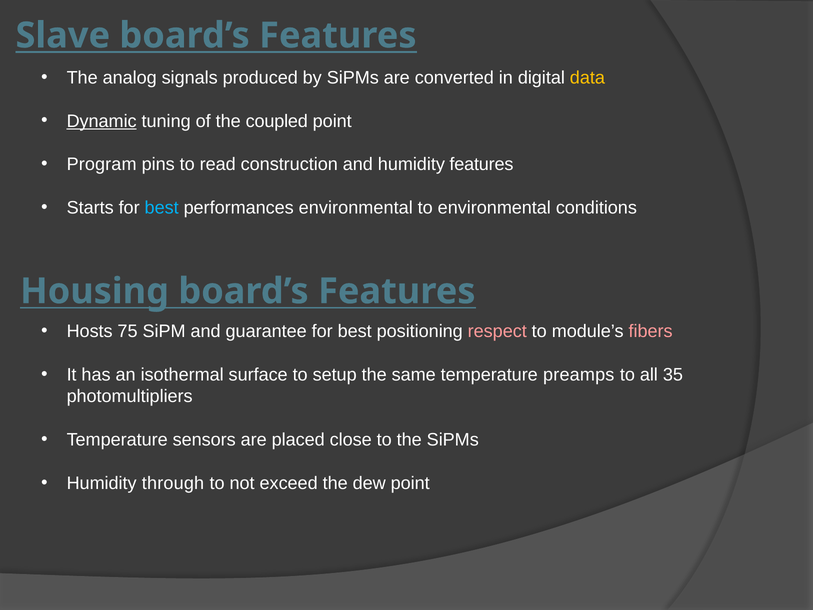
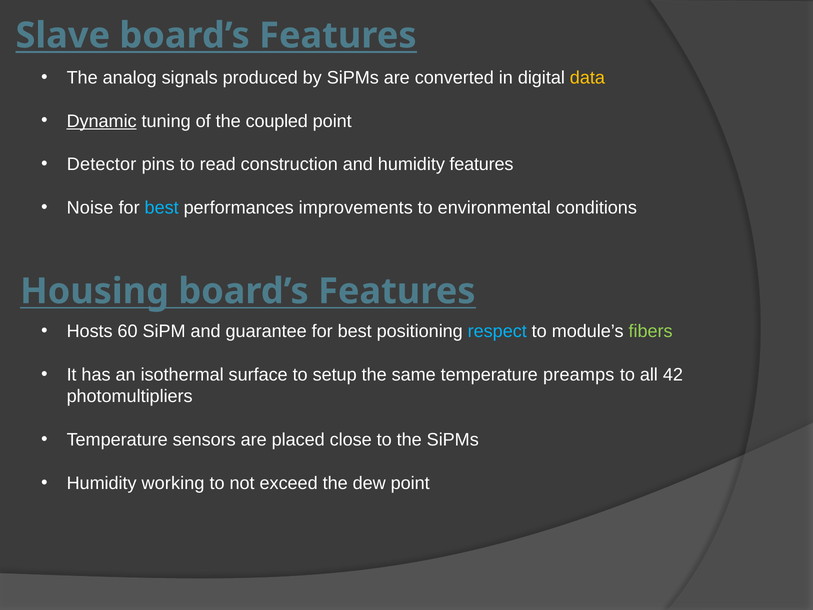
Program: Program -> Detector
Starts: Starts -> Noise
performances environmental: environmental -> improvements
75: 75 -> 60
respect colour: pink -> light blue
fibers colour: pink -> light green
35: 35 -> 42
through: through -> working
